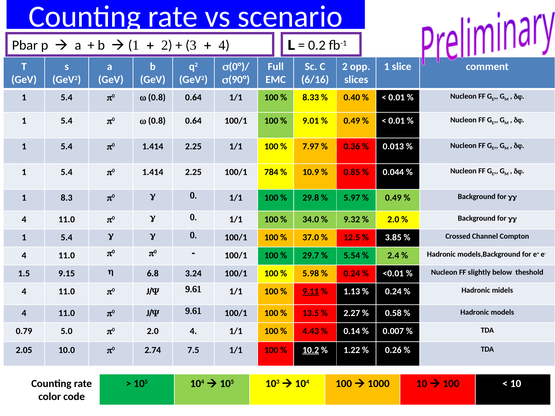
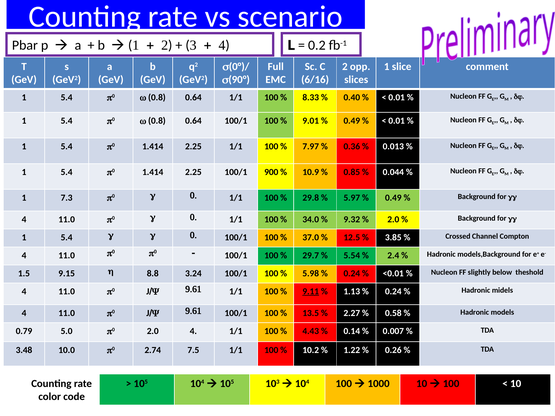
784: 784 -> 900
8.3: 8.3 -> 7.3
6.8: 6.8 -> 8.8
2.05: 2.05 -> 3.48
10.2 underline: present -> none
